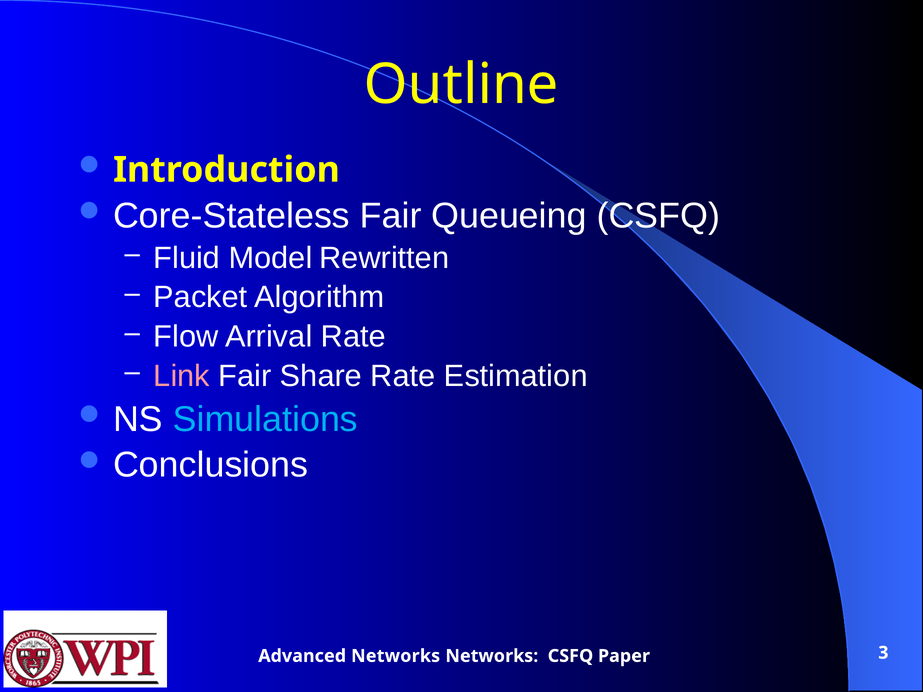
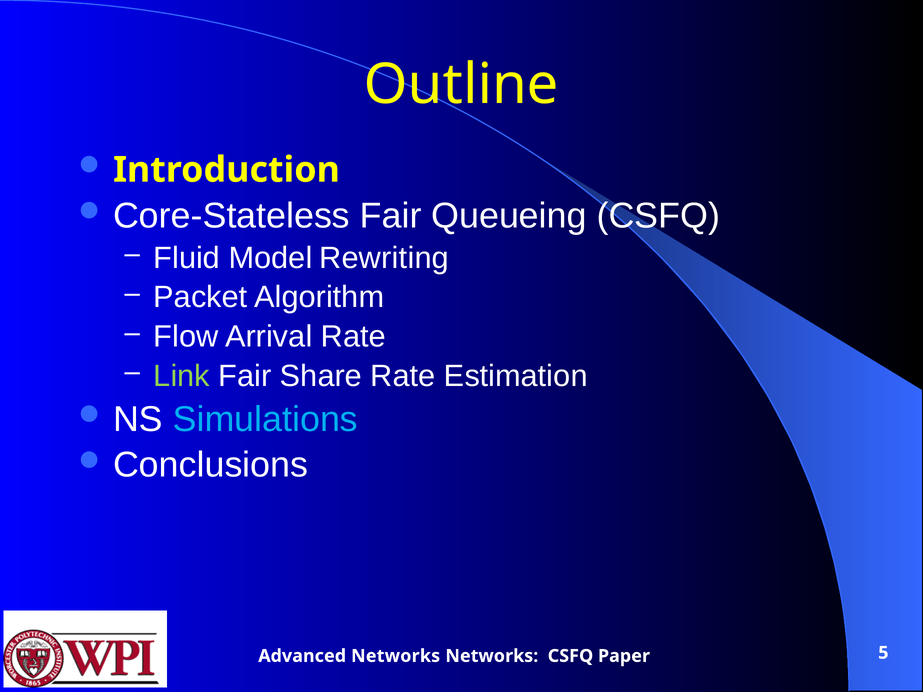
Rewritten: Rewritten -> Rewriting
Link colour: pink -> light green
3: 3 -> 5
